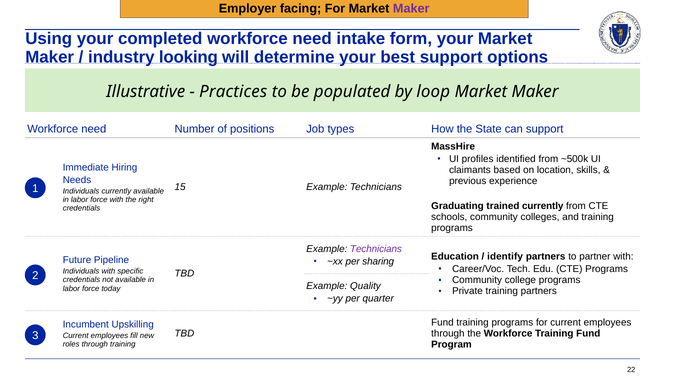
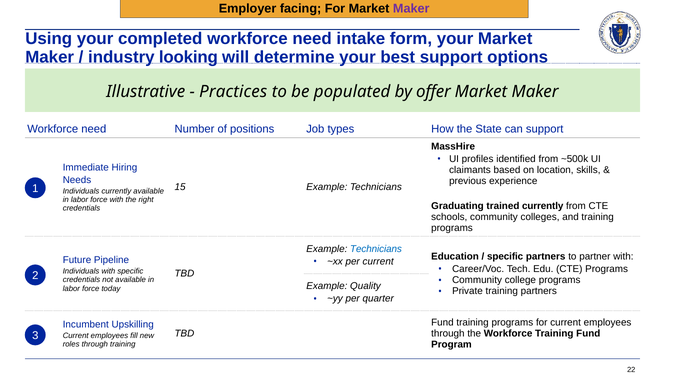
loop: loop -> offer
Technicians at (376, 249) colour: purple -> blue
identify at (505, 256): identify -> specific
per sharing: sharing -> current
